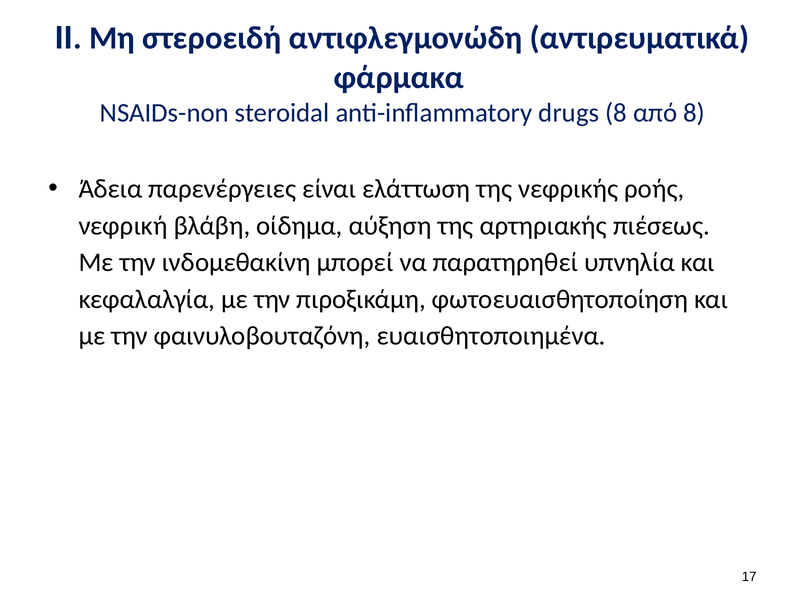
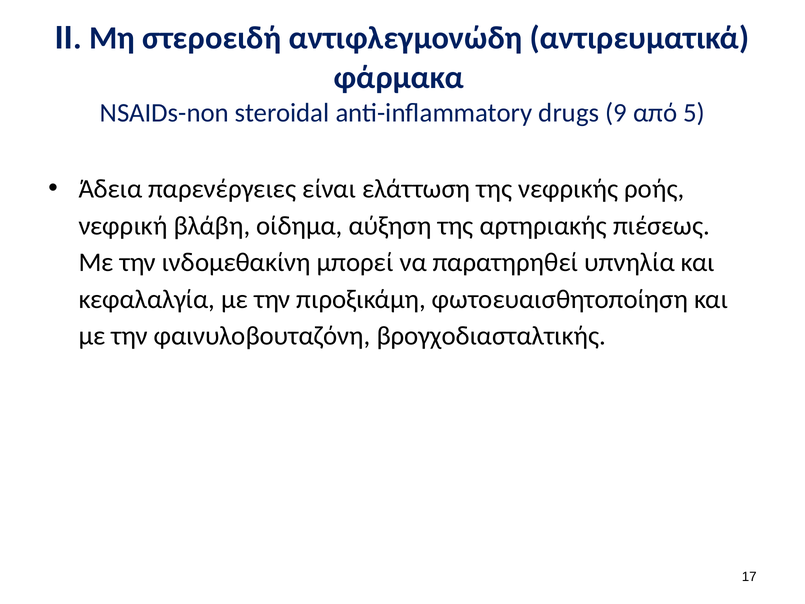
drugs 8: 8 -> 9
από 8: 8 -> 5
ευαισθητοποιημένα: ευαισθητοποιημένα -> βρογχοδιασταλτικής
